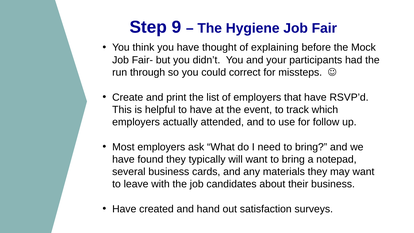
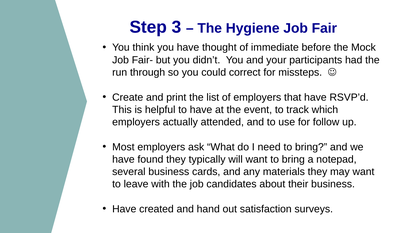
9: 9 -> 3
explaining: explaining -> immediate
